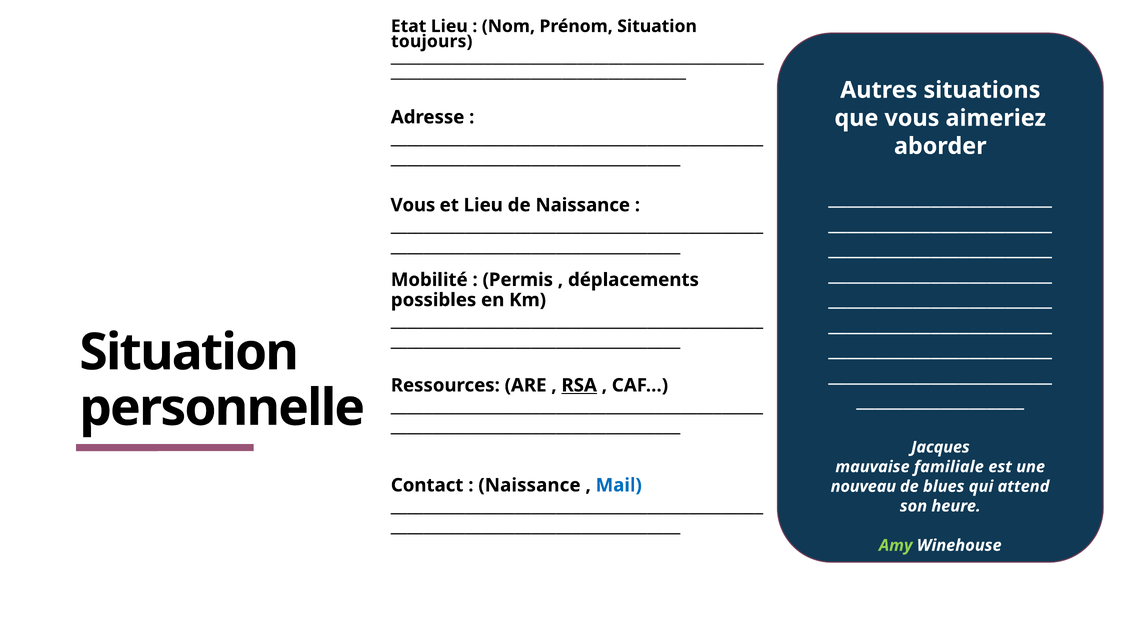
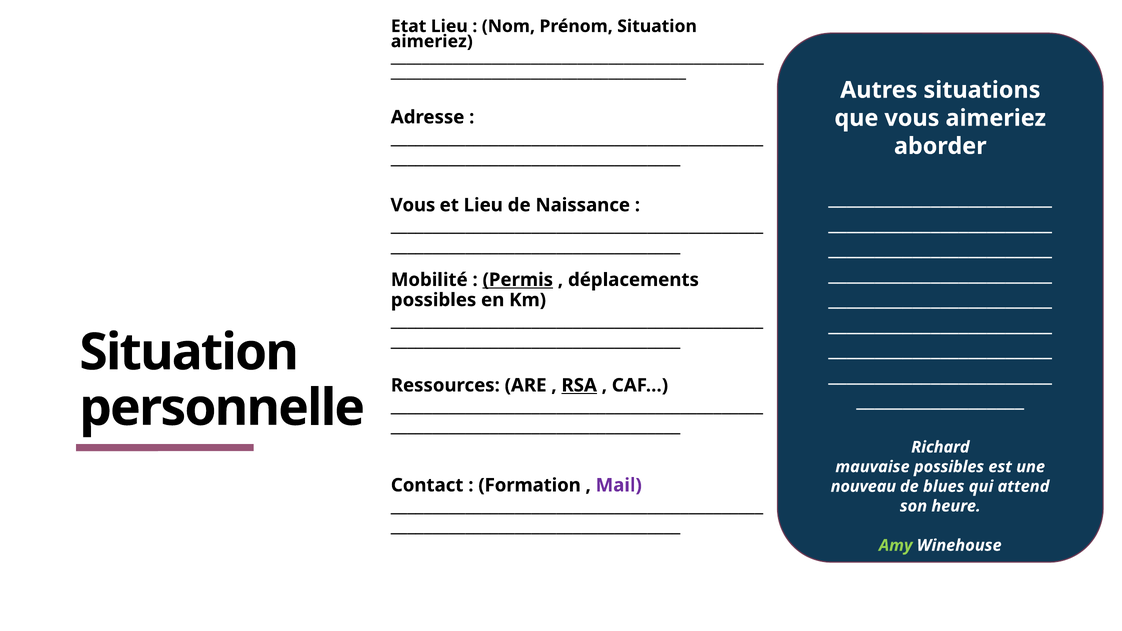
toujours at (432, 41): toujours -> aimeriez
Permis underline: none -> present
Jacques: Jacques -> Richard
mauvaise familiale: familiale -> possibles
Naissance at (529, 485): Naissance -> Formation
Mail colour: blue -> purple
